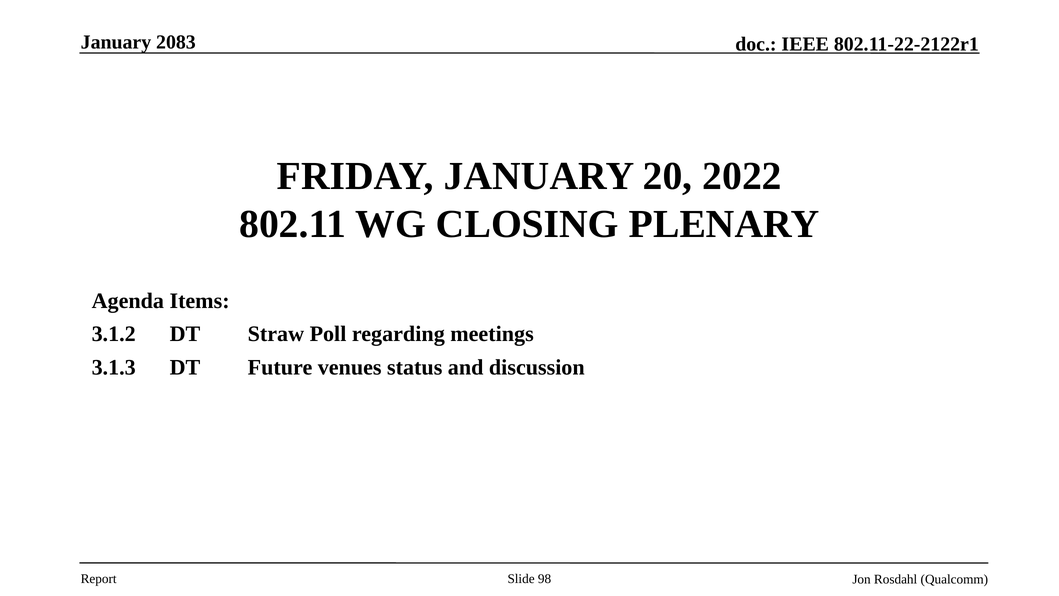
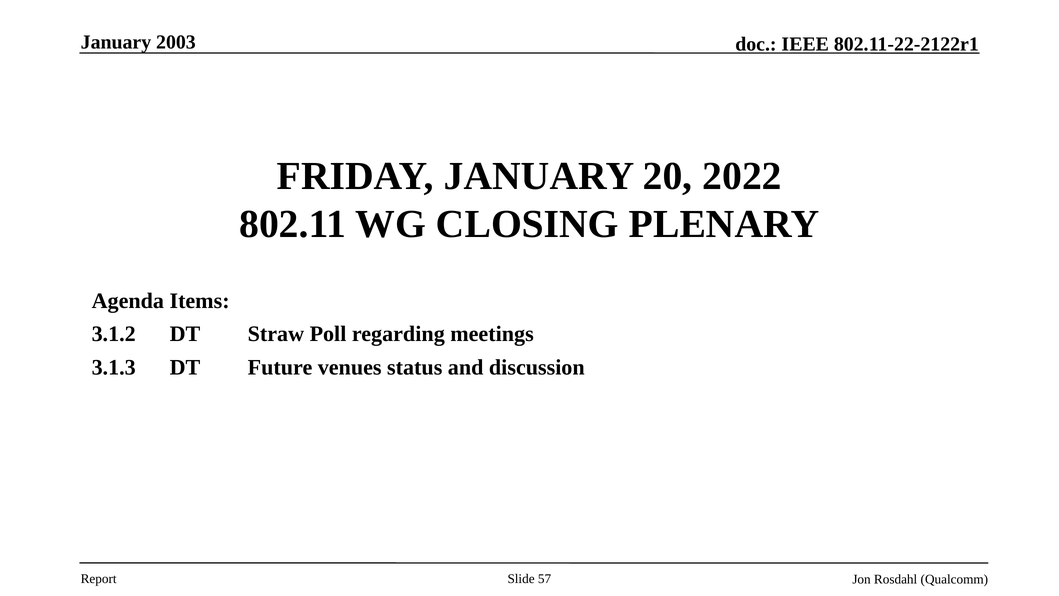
2083: 2083 -> 2003
98: 98 -> 57
